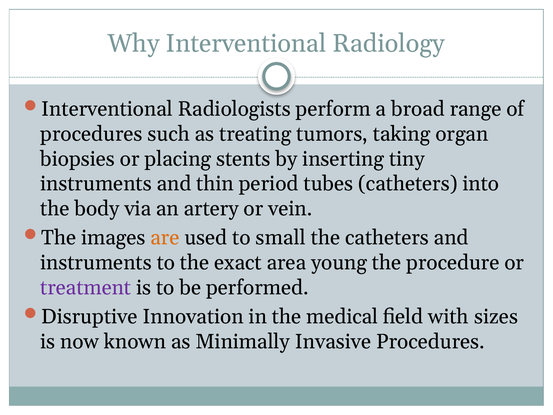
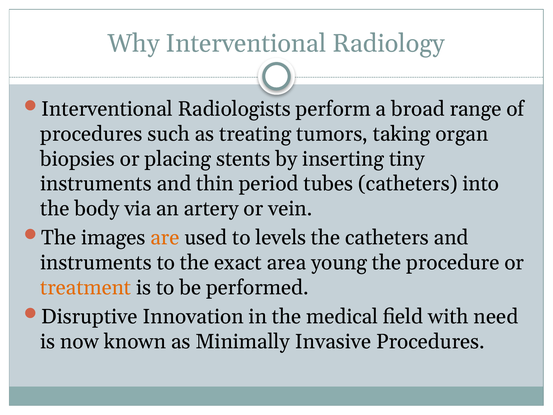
small: small -> levels
treatment colour: purple -> orange
sizes: sizes -> need
